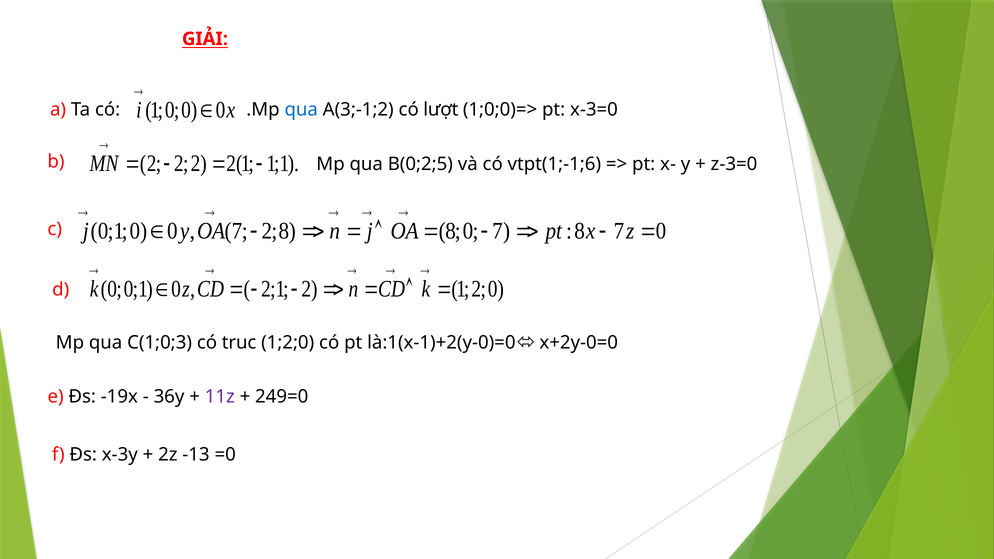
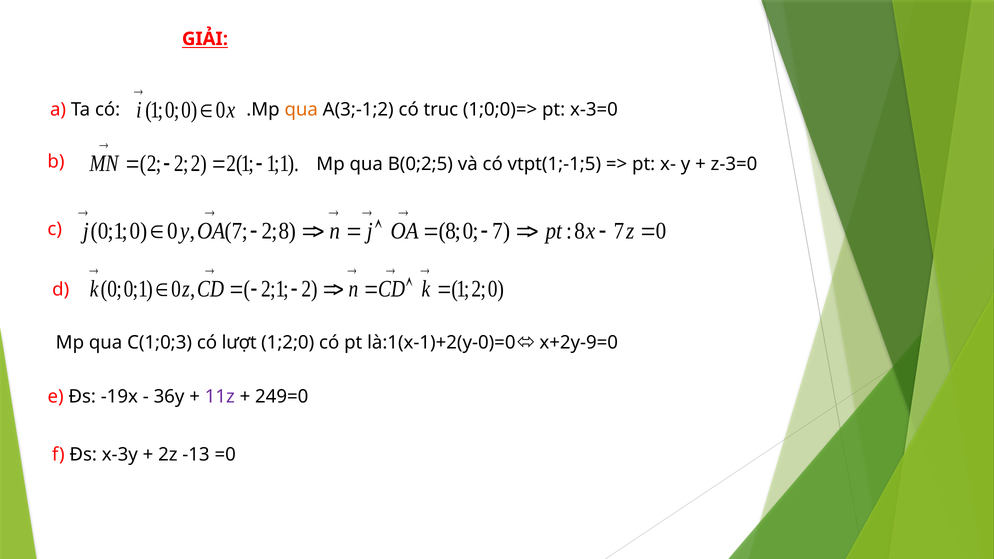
qua at (301, 110) colour: blue -> orange
lượt: lượt -> truc
vtpt(1;-1;6: vtpt(1;-1;6 -> vtpt(1;-1;5
truc: truc -> lượt
x+2y-0=0: x+2y-0=0 -> x+2y-9=0
